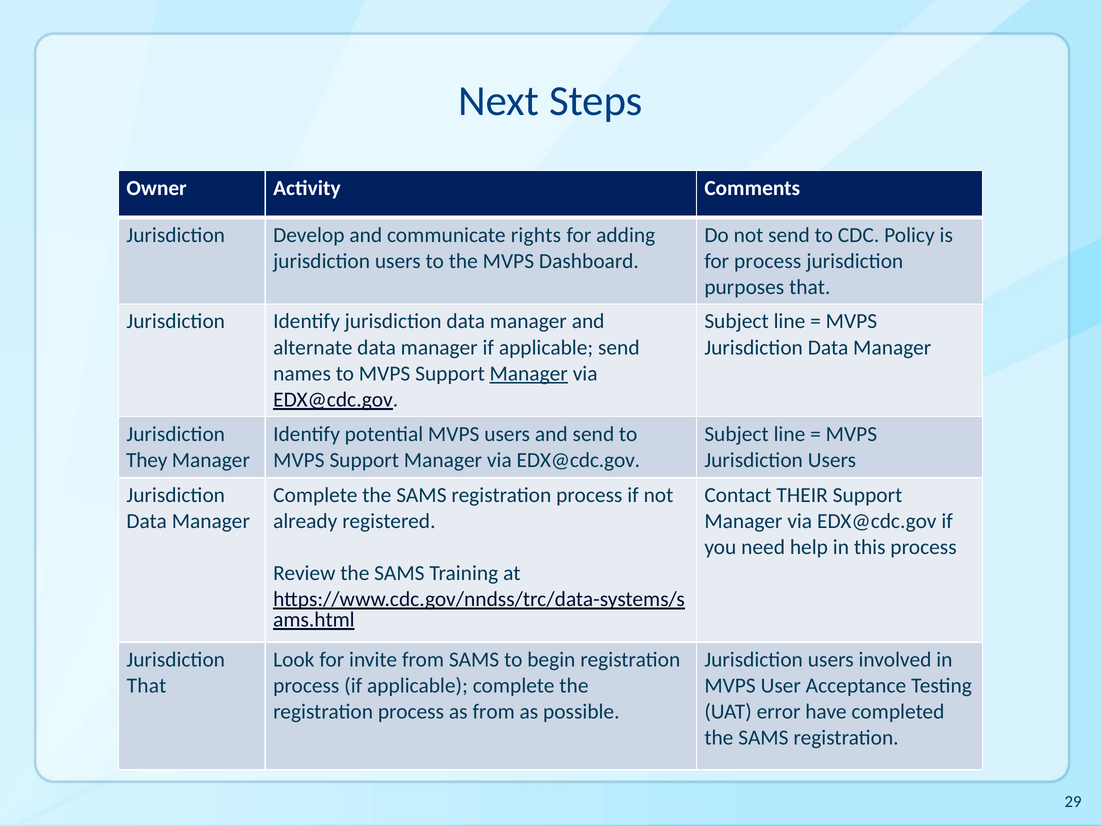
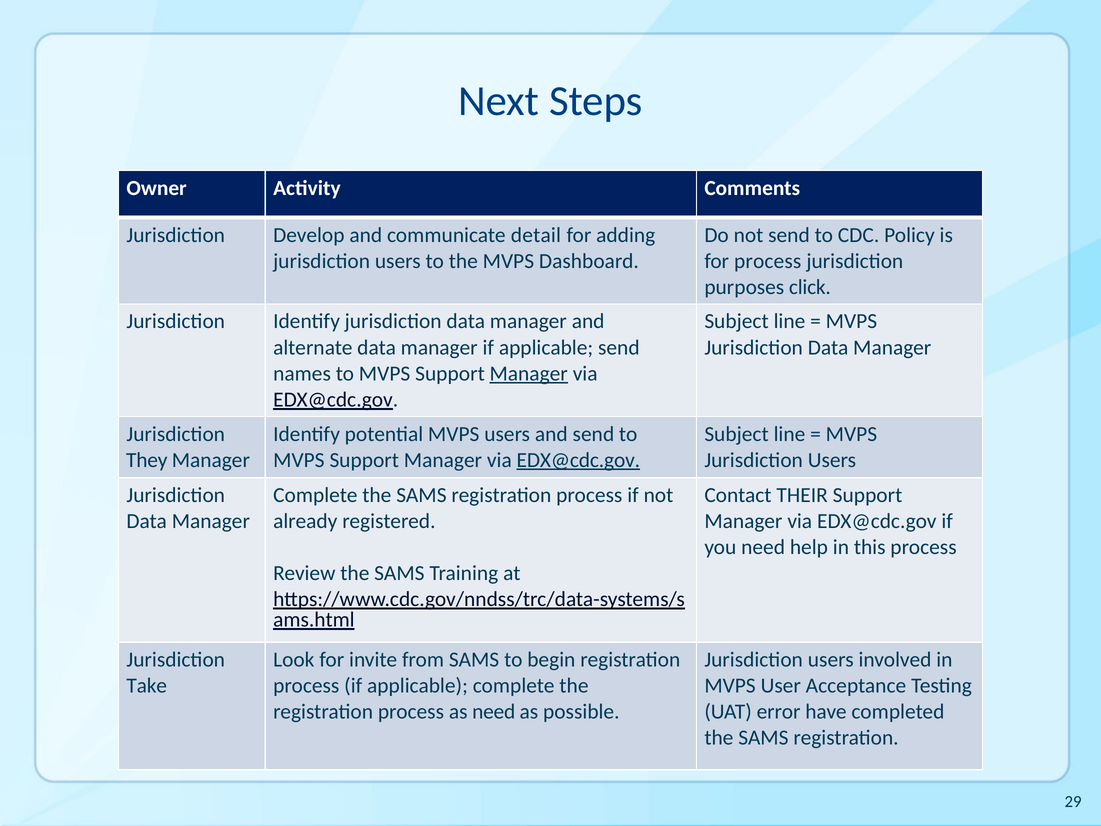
rights: rights -> detail
purposes that: that -> click
EDX@cdc.gov at (578, 460) underline: none -> present
That at (147, 686): That -> Take
as from: from -> need
